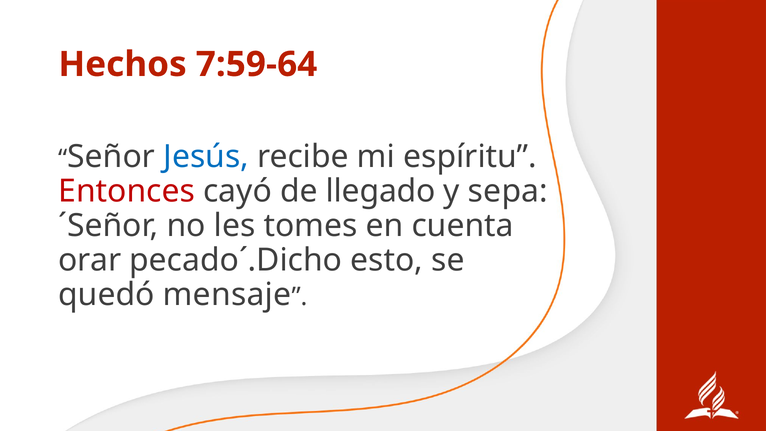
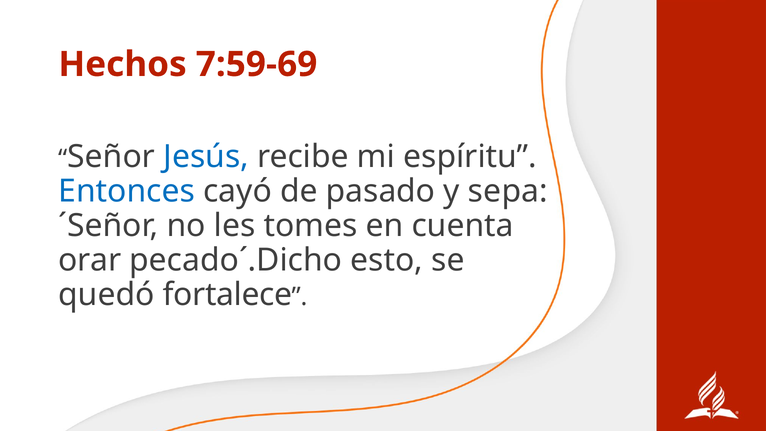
7:59-64: 7:59-64 -> 7:59-69
Entonces colour: red -> blue
llegado: llegado -> pasado
mensaje: mensaje -> fortalece
